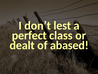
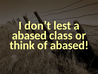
perfect at (29, 35): perfect -> abased
dealt: dealt -> think
